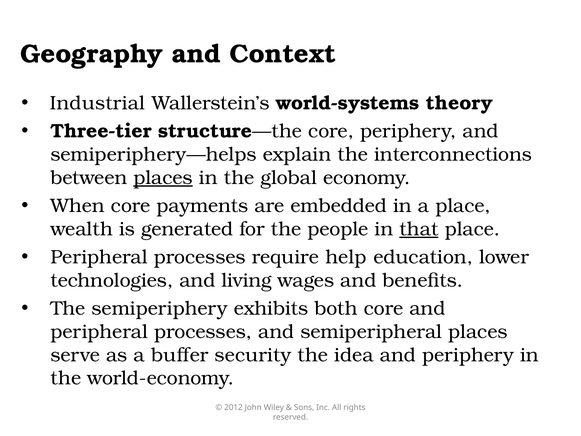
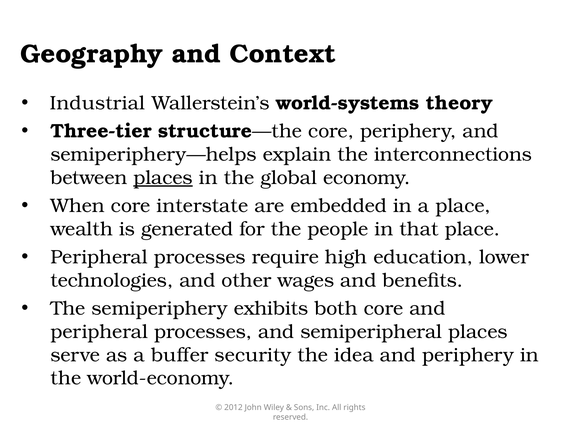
payments: payments -> interstate
that underline: present -> none
help: help -> high
living: living -> other
